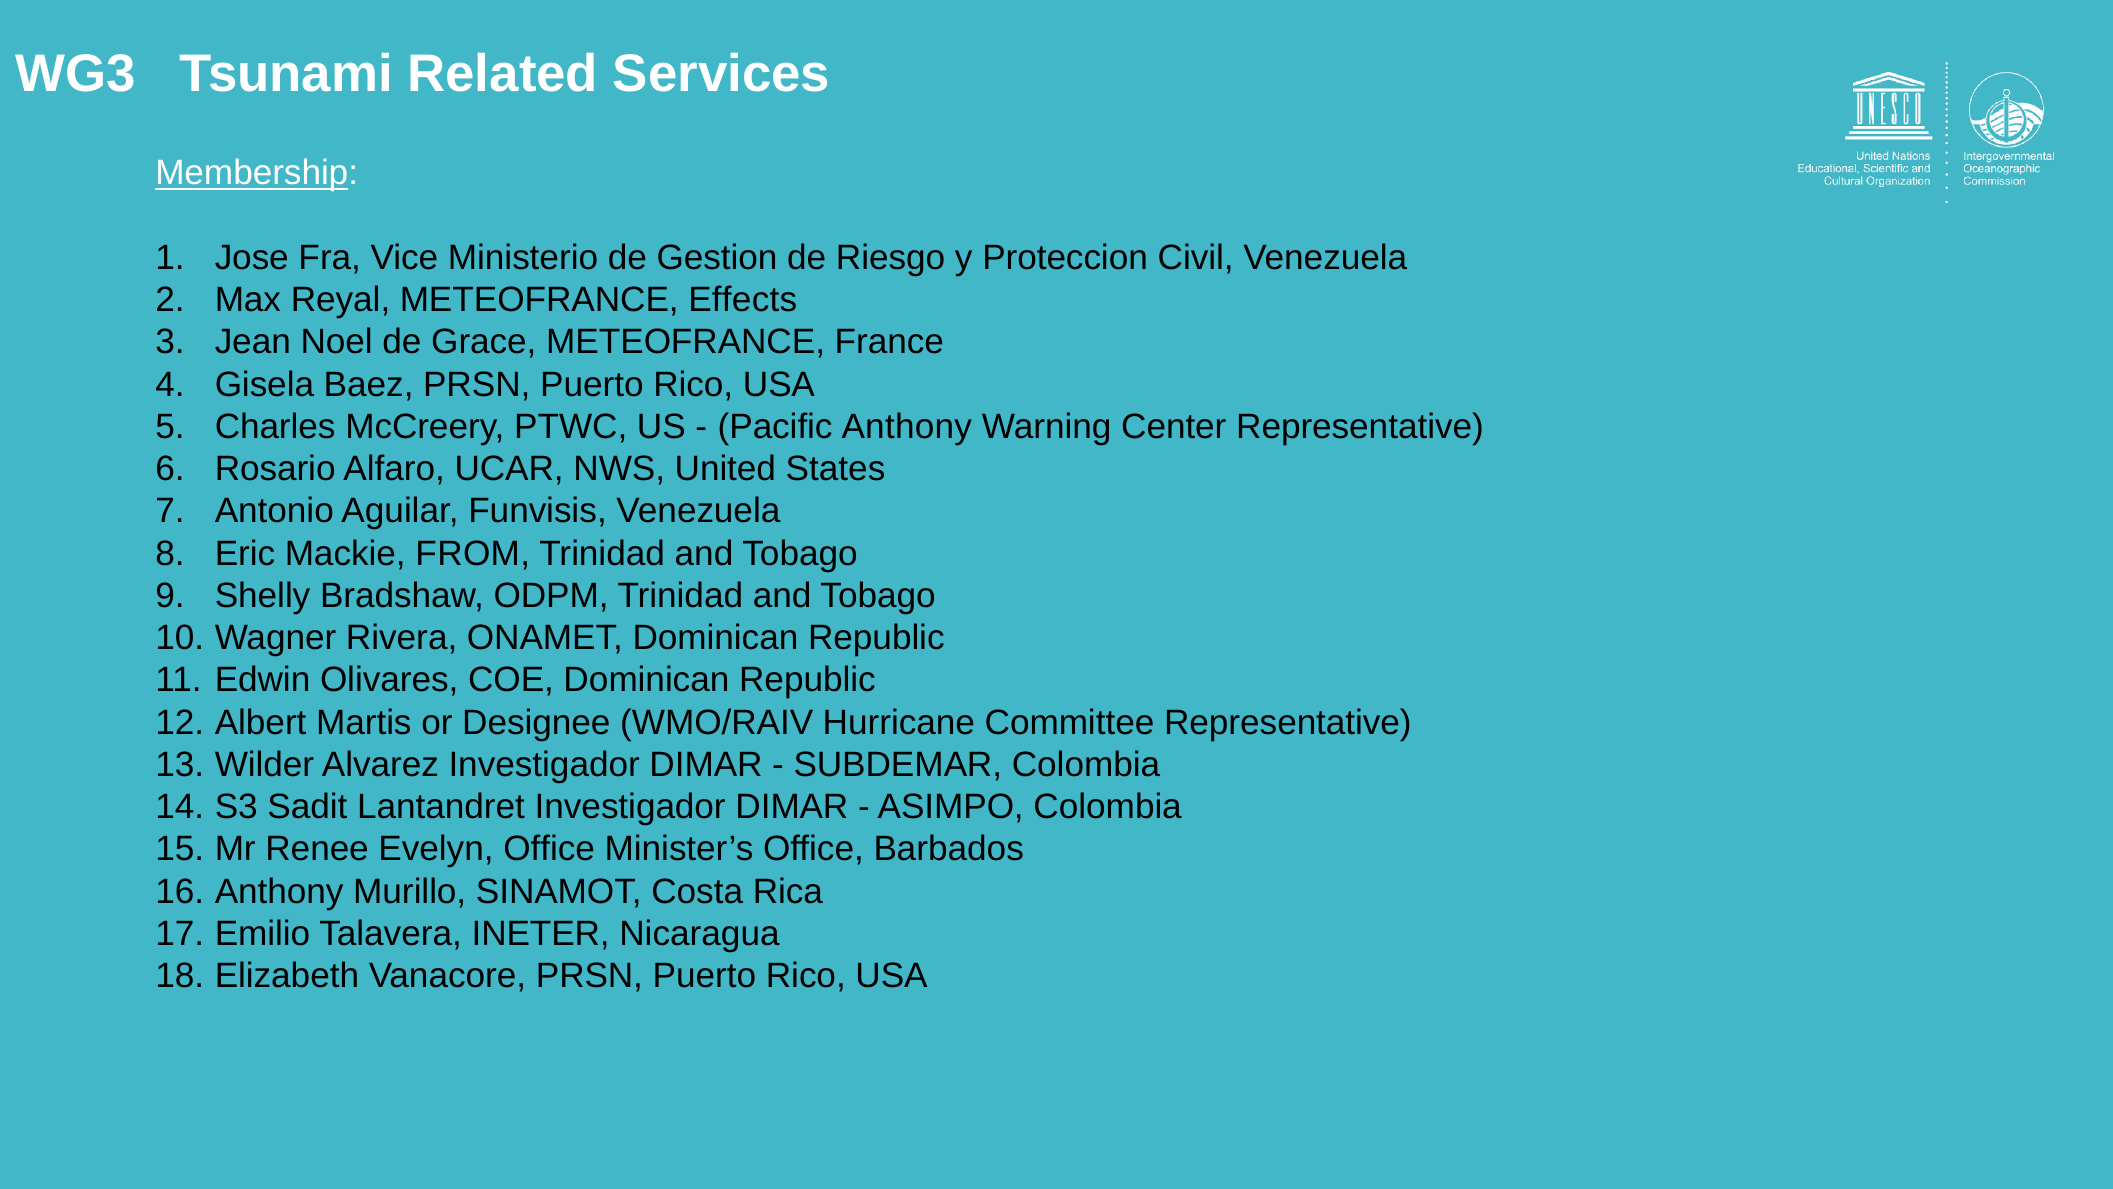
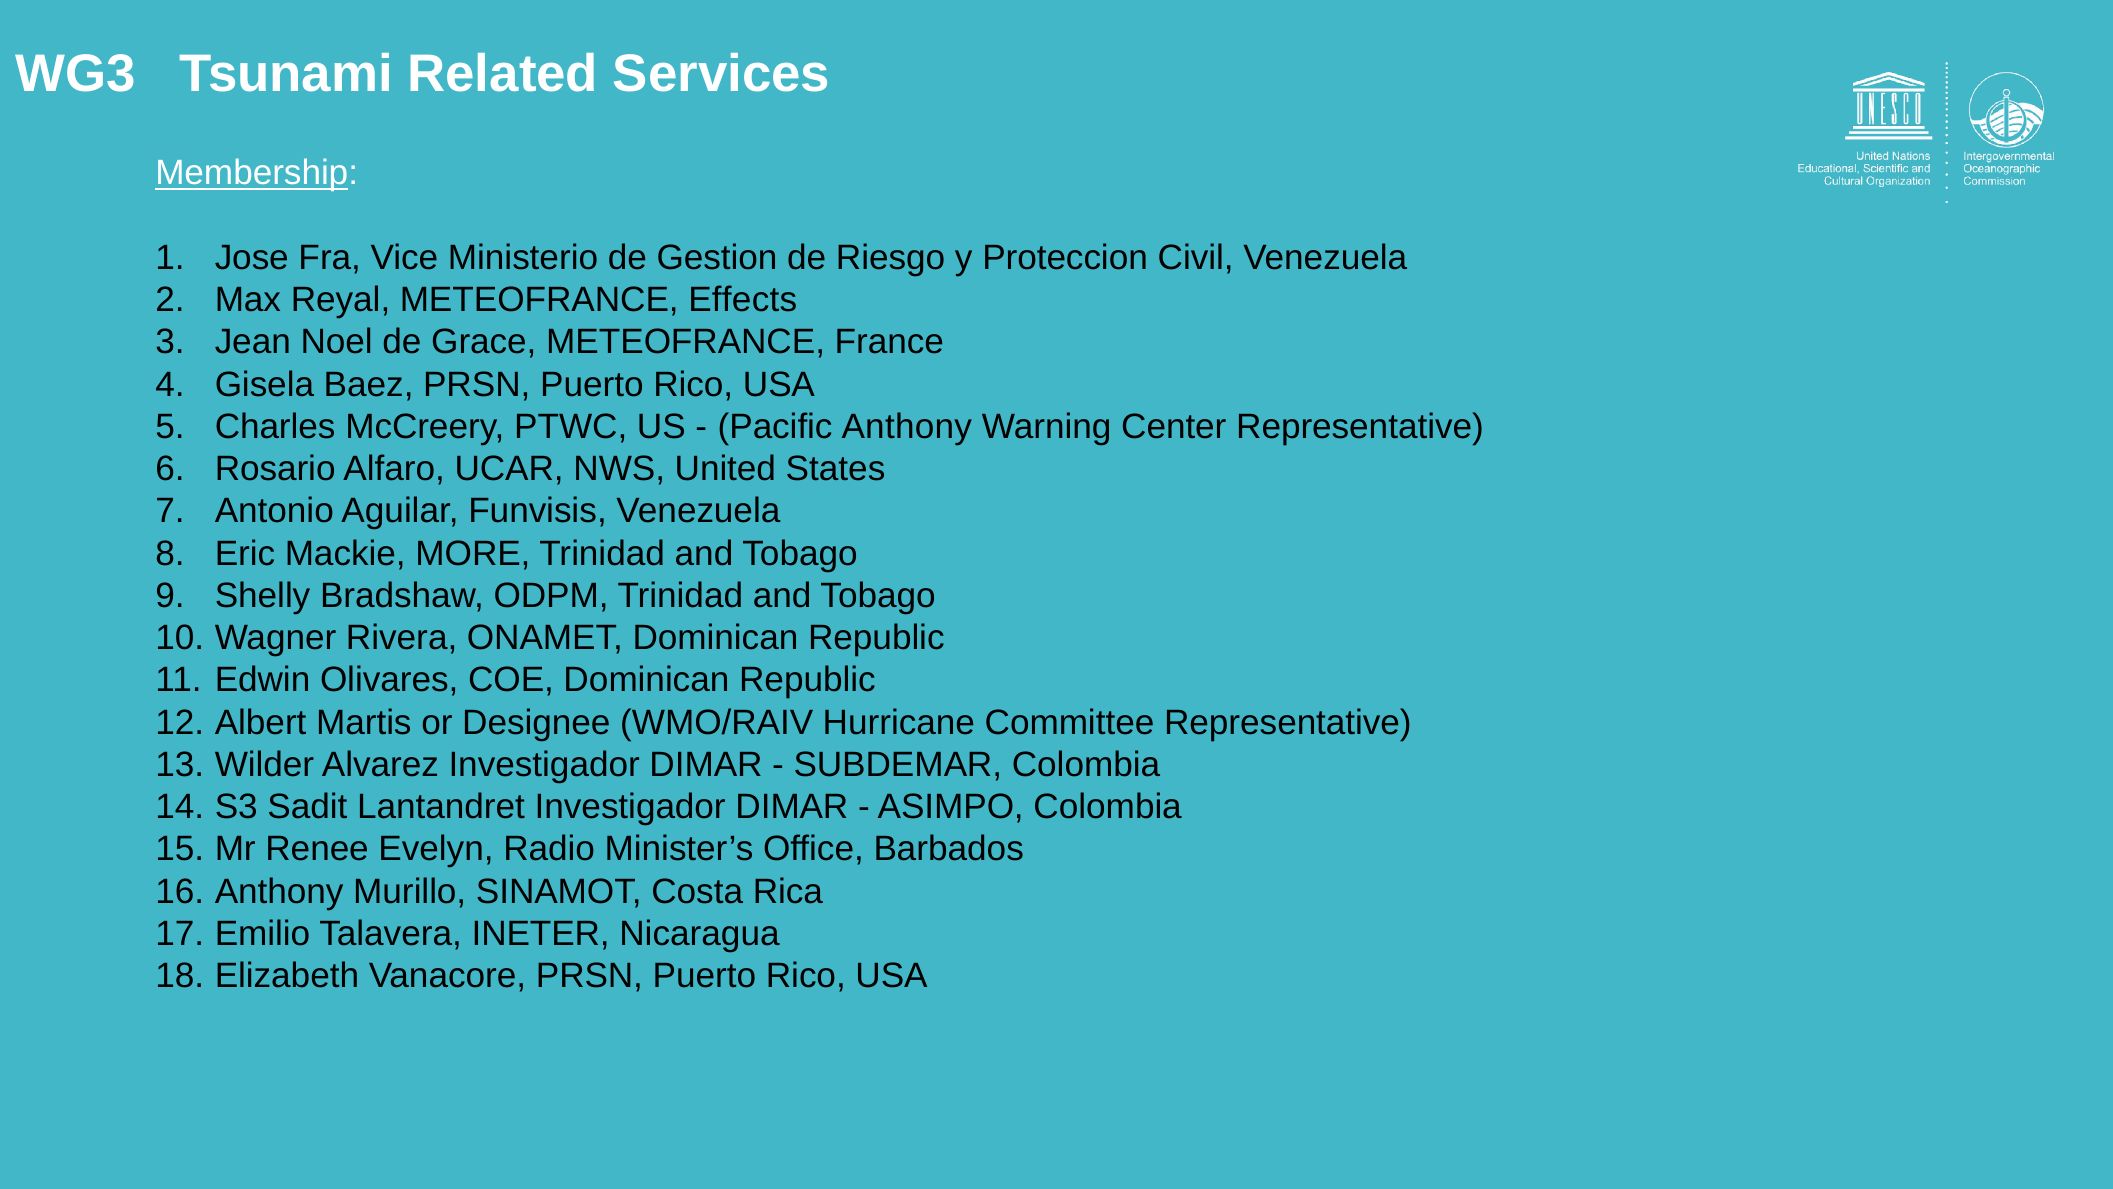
FROM: FROM -> MORE
Evelyn Office: Office -> Radio
